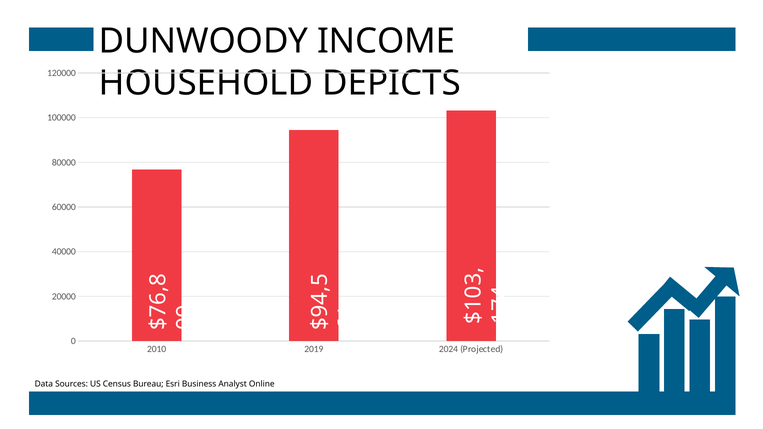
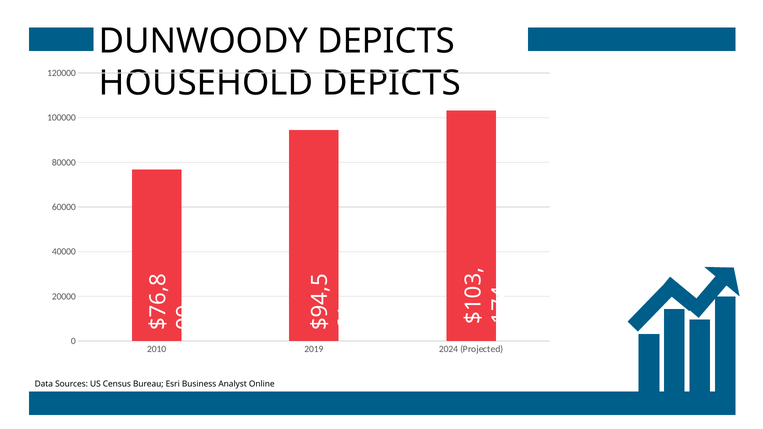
DUNWOODY INCOME: INCOME -> DEPICTS
